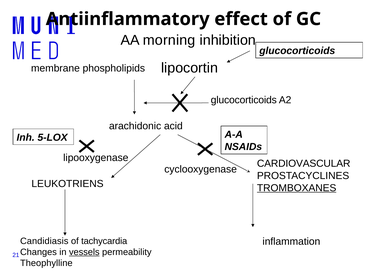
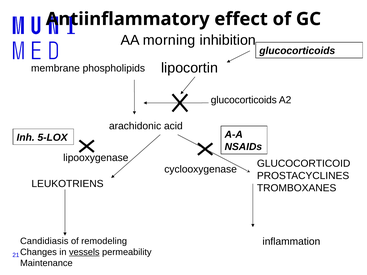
CARDIOVASCULAR: CARDIOVASCULAR -> GLUCOCORTICOID
TROMBOXANES underline: present -> none
tachycardia: tachycardia -> remodeling
Theophylline: Theophylline -> Maintenance
